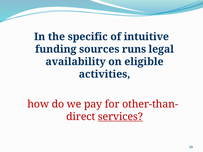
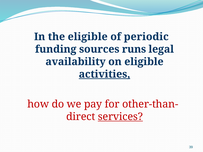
the specific: specific -> eligible
intuitive: intuitive -> periodic
activities underline: none -> present
